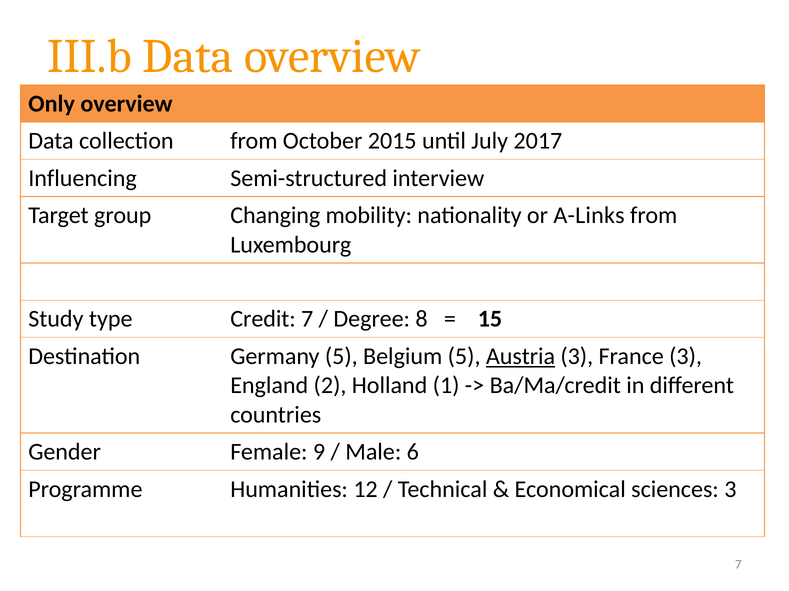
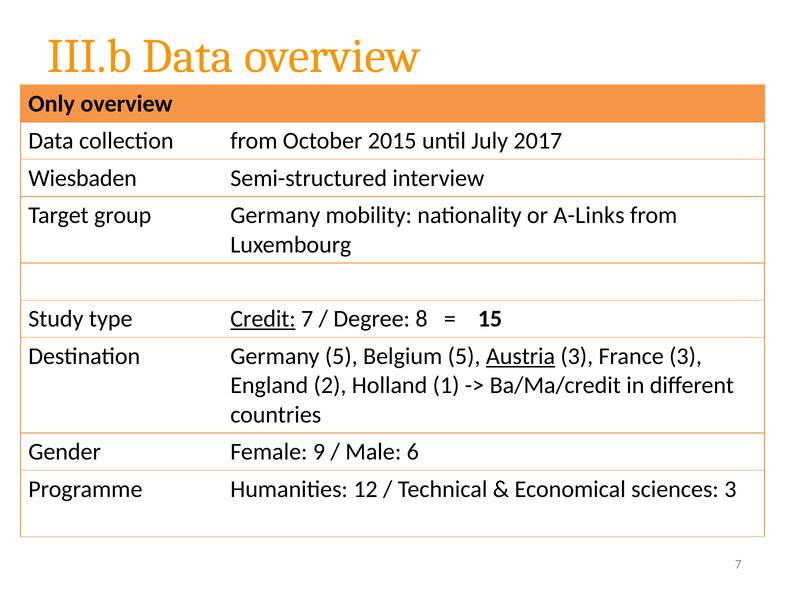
Influencing: Influencing -> Wiesbaden
group Changing: Changing -> Germany
Credit underline: none -> present
